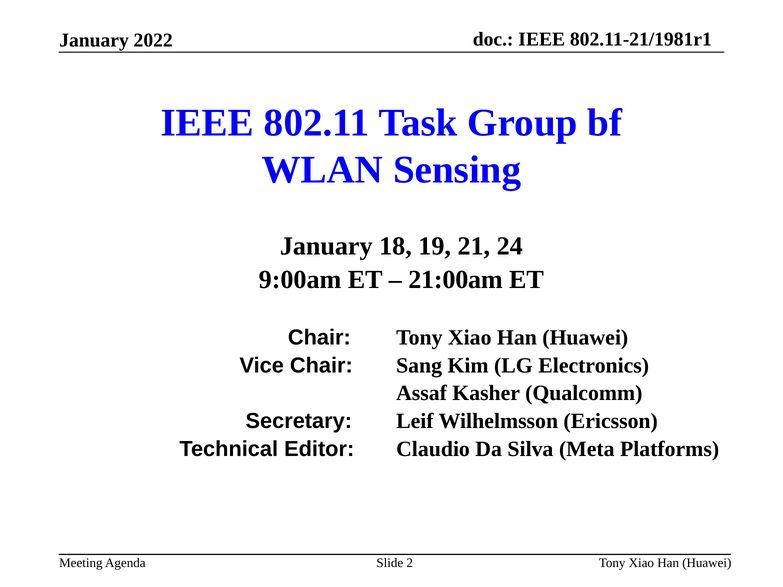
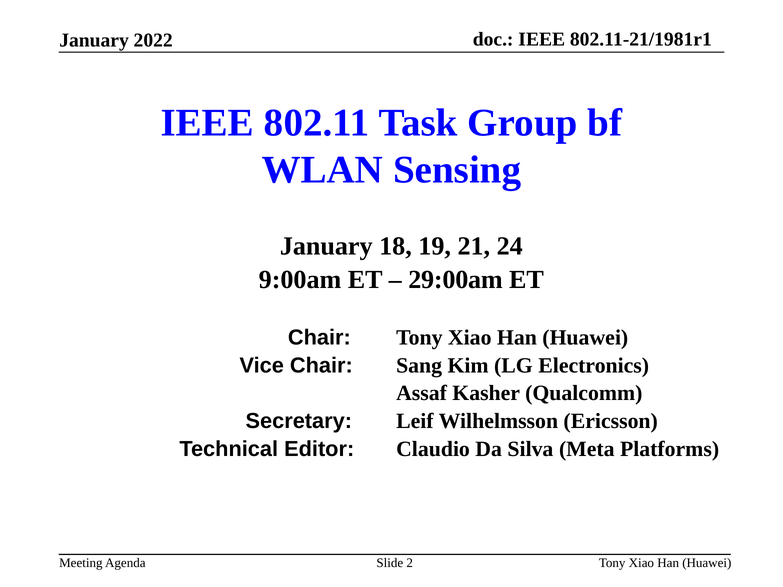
21:00am: 21:00am -> 29:00am
